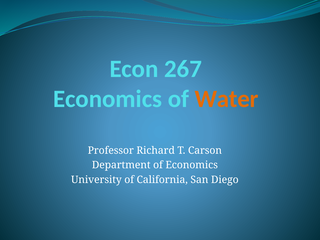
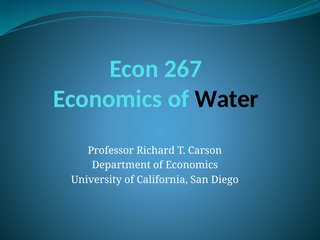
Water colour: orange -> black
